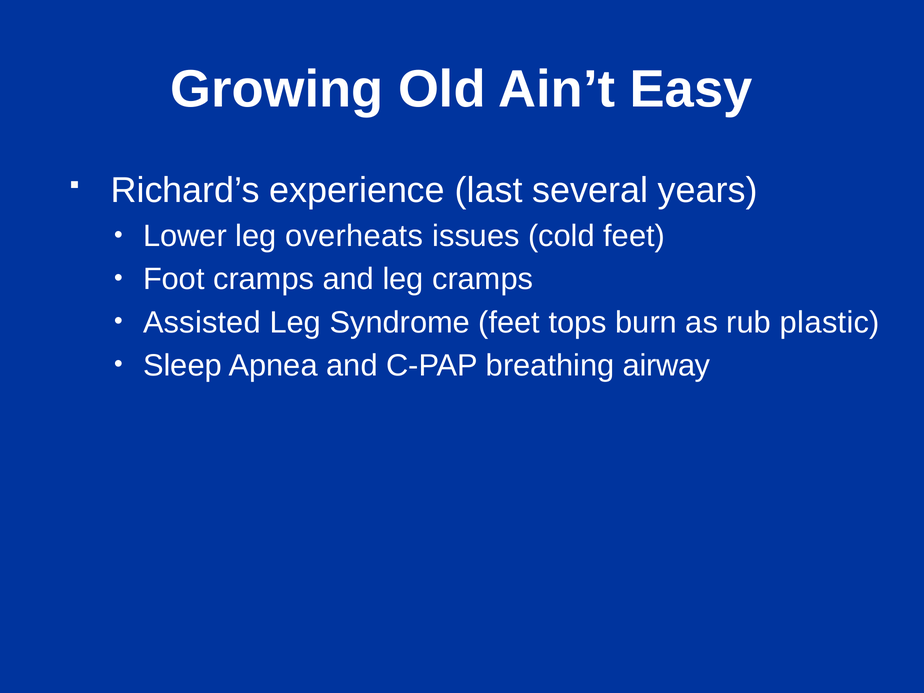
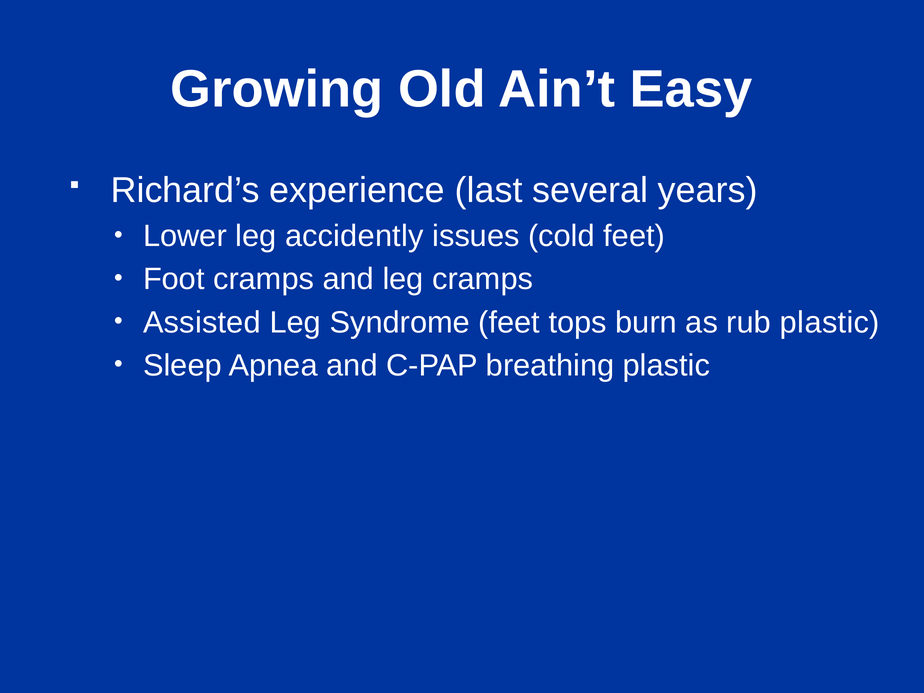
overheats: overheats -> accidently
breathing airway: airway -> plastic
